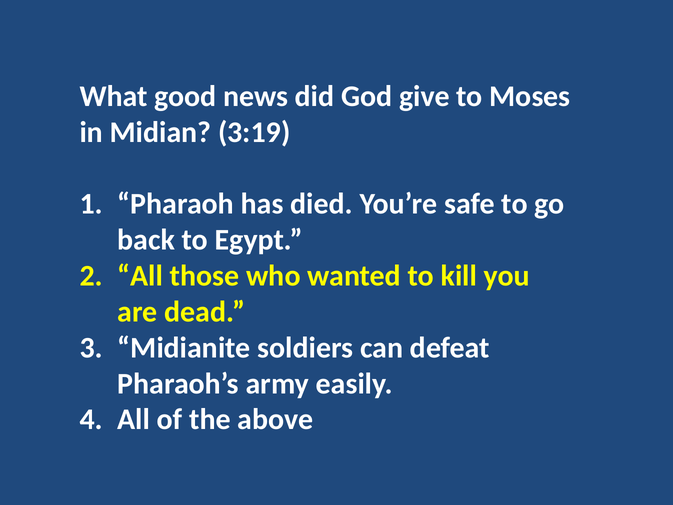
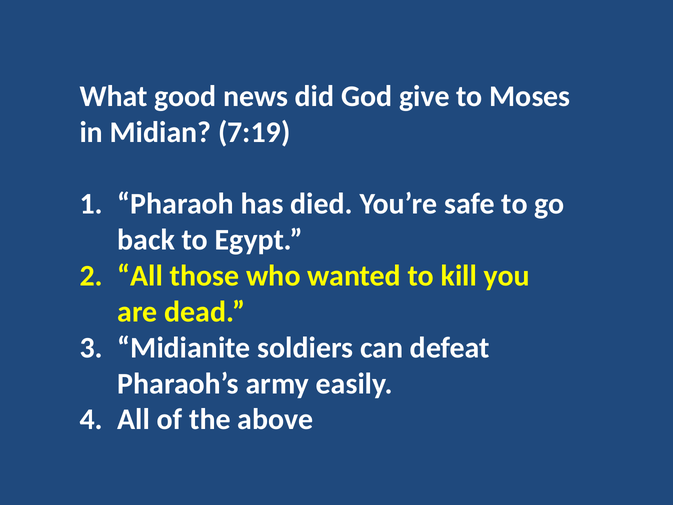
3:19: 3:19 -> 7:19
